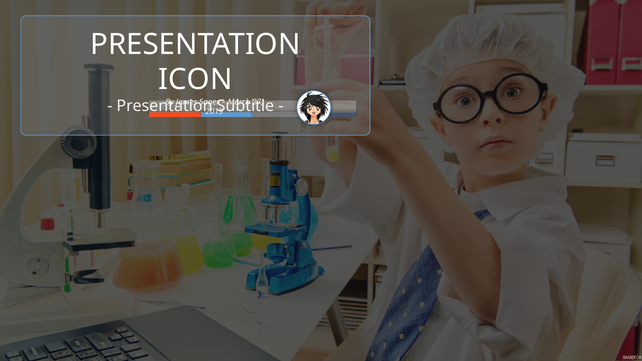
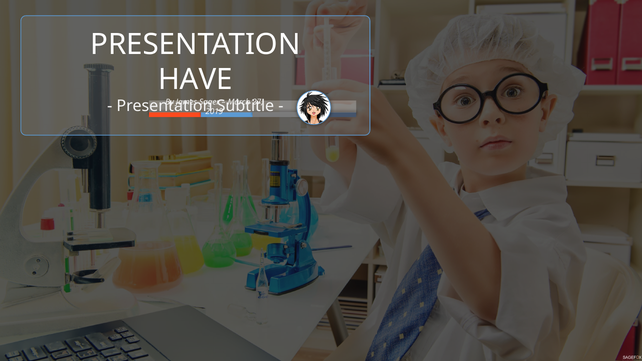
ICON: ICON -> HAVE
